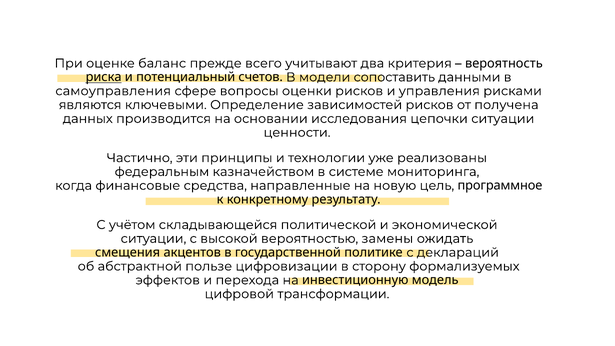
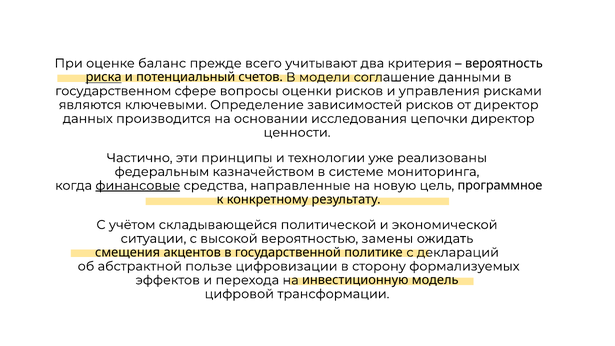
сопоставить: сопоставить -> соглашение
самоуправления: самоуправления -> государственном
от получена: получена -> директор
цепочки ситуации: ситуации -> директор
финансовые underline: none -> present
